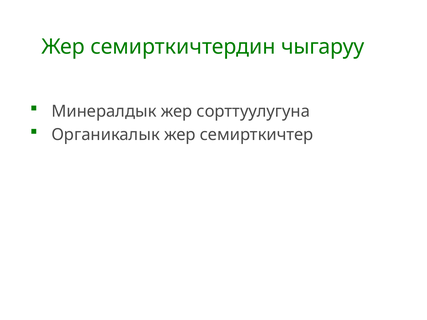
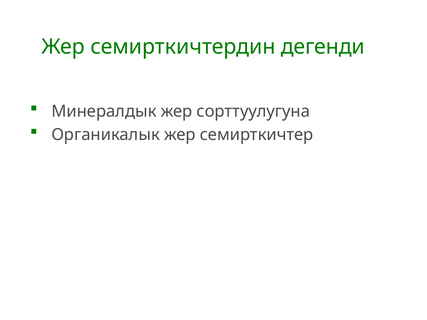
чыгаруу: чыгаруу -> дегенди
